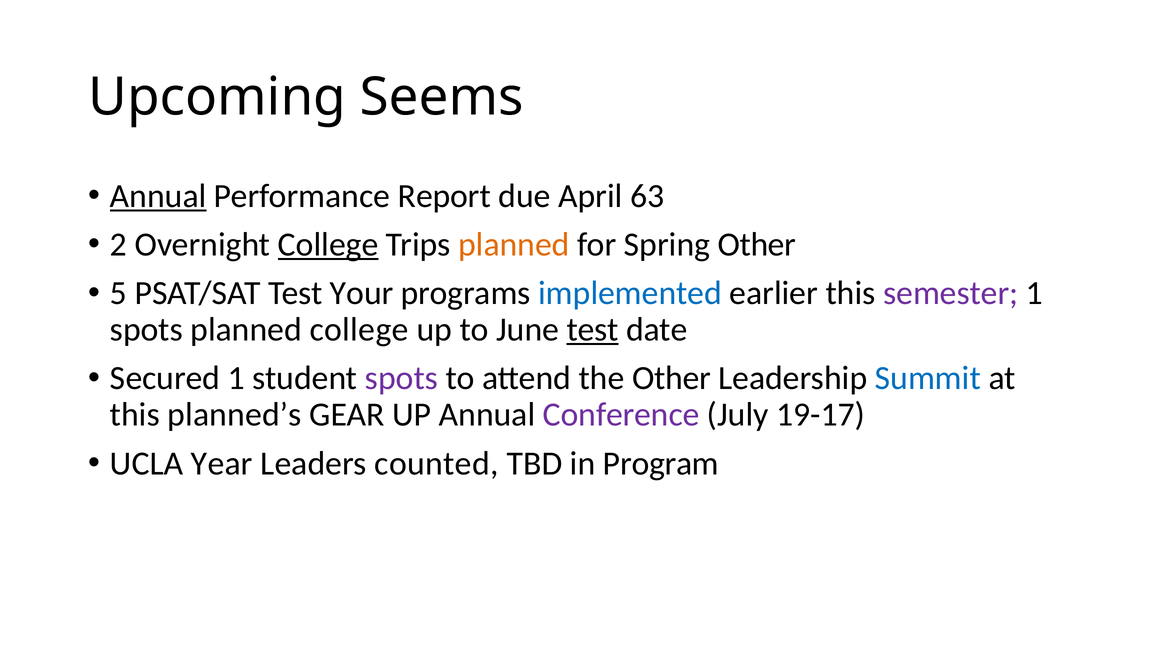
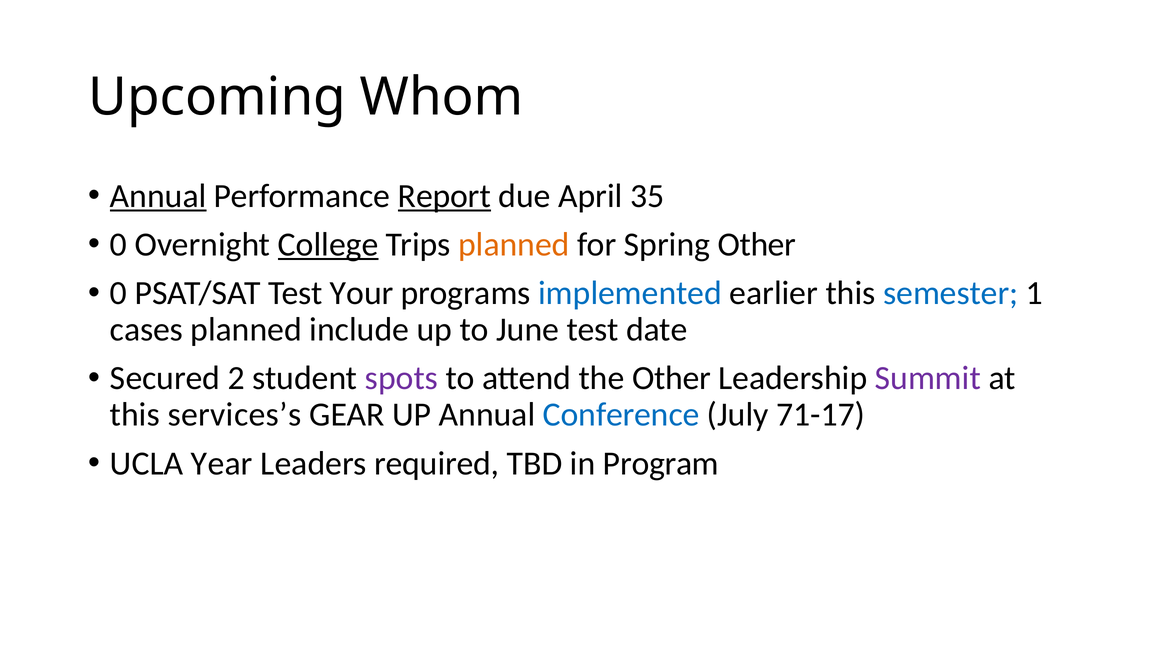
Seems: Seems -> Whom
Report underline: none -> present
63: 63 -> 35
2 at (119, 244): 2 -> 0
5 at (119, 293): 5 -> 0
semester colour: purple -> blue
spots at (146, 329): spots -> cases
planned college: college -> include
test at (593, 329) underline: present -> none
Secured 1: 1 -> 2
Summit colour: blue -> purple
planned’s: planned’s -> services’s
Conference colour: purple -> blue
19-17: 19-17 -> 71-17
counted: counted -> required
